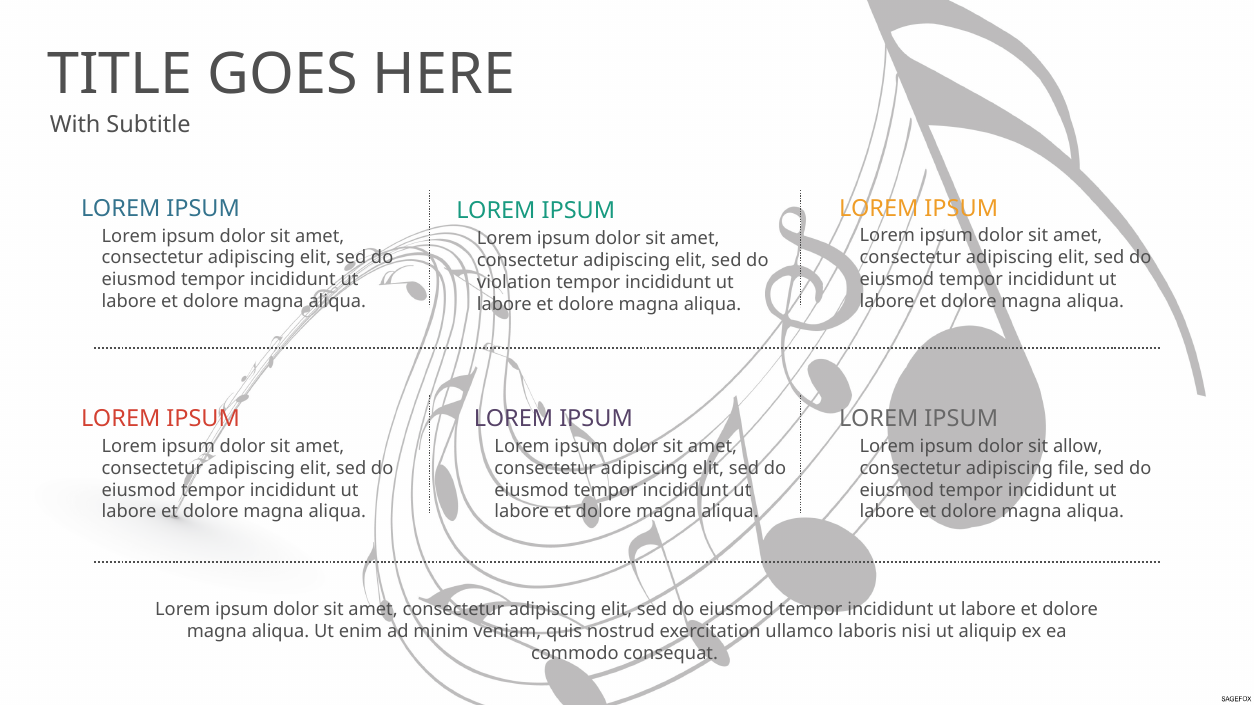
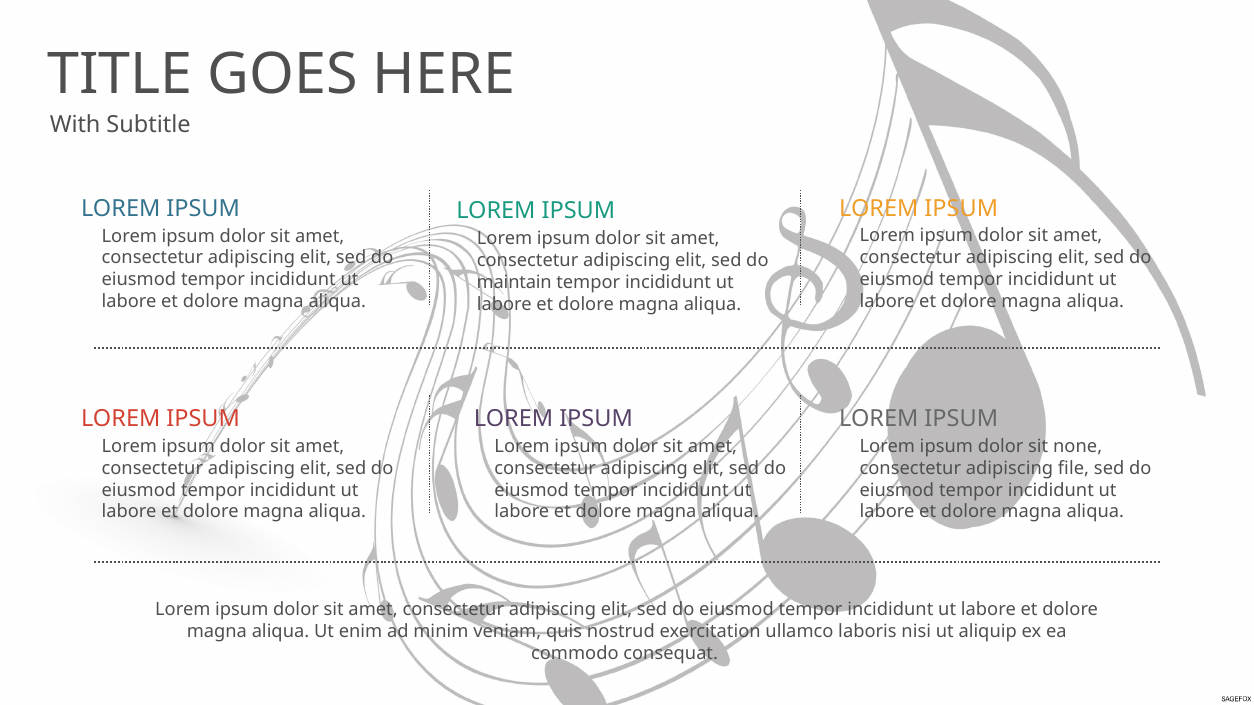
violation: violation -> maintain
allow: allow -> none
